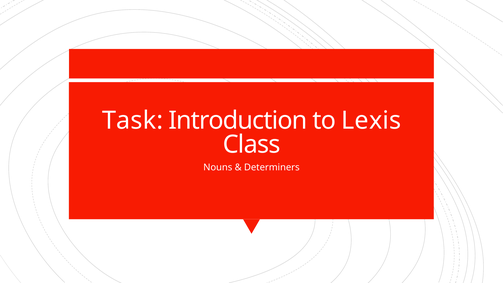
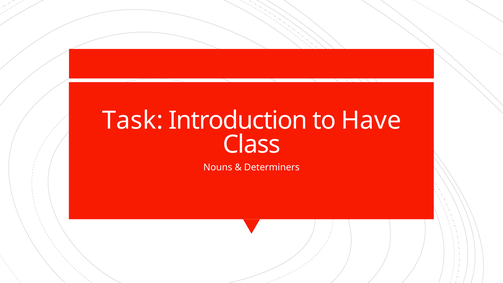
Lexis: Lexis -> Have
